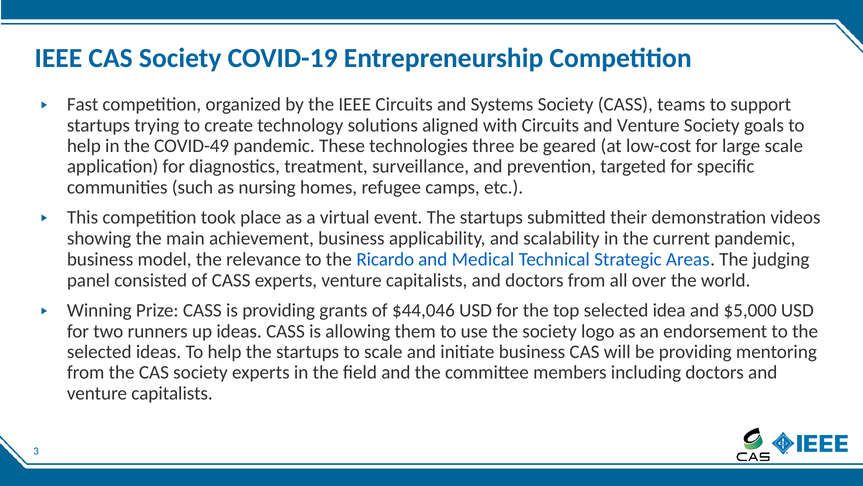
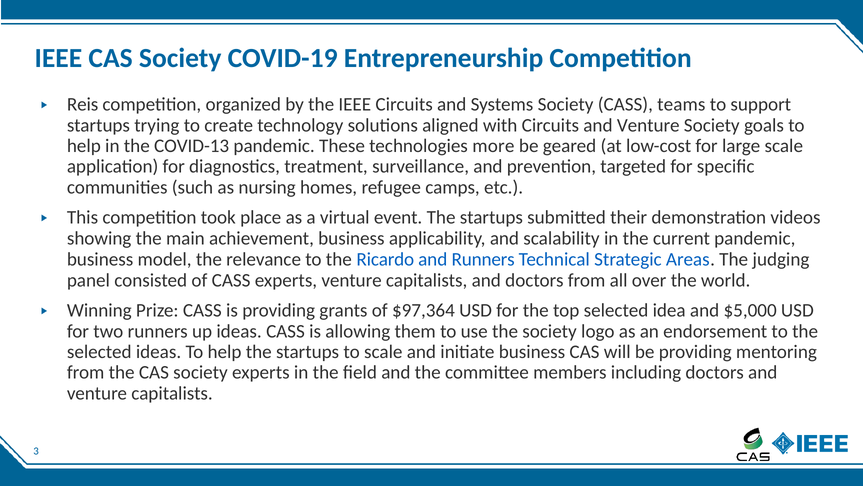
Fast: Fast -> Reis
COVID-49: COVID-49 -> COVID-13
three: three -> more
and Medical: Medical -> Runners
$44,046: $44,046 -> $97,364
